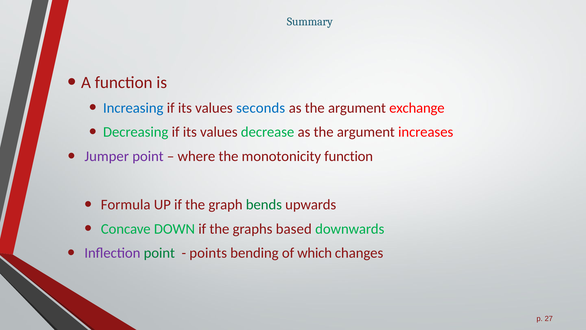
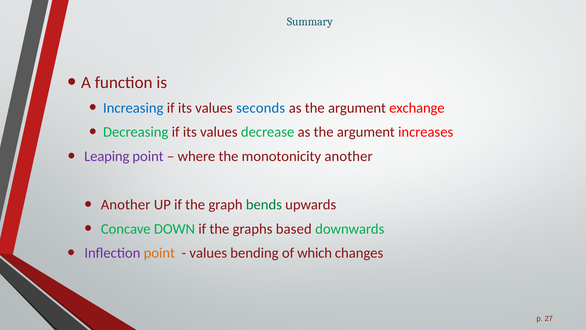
Jumper: Jumper -> Leaping
monotonicity function: function -> another
Formula at (126, 205): Formula -> Another
point at (159, 253) colour: green -> orange
points at (208, 253): points -> values
